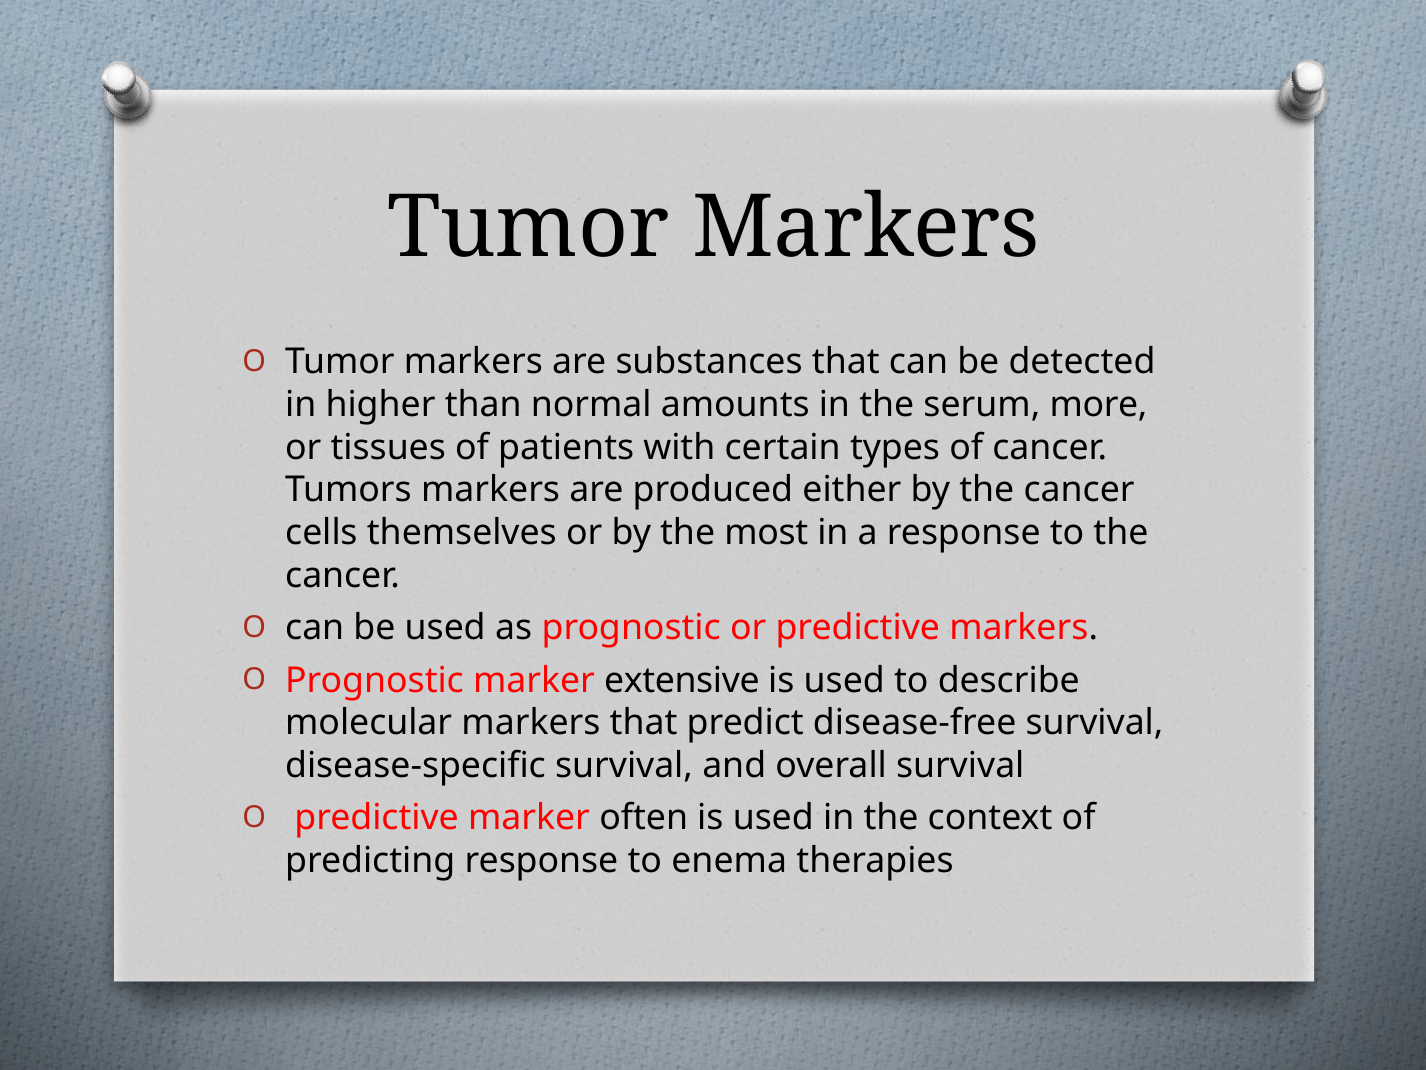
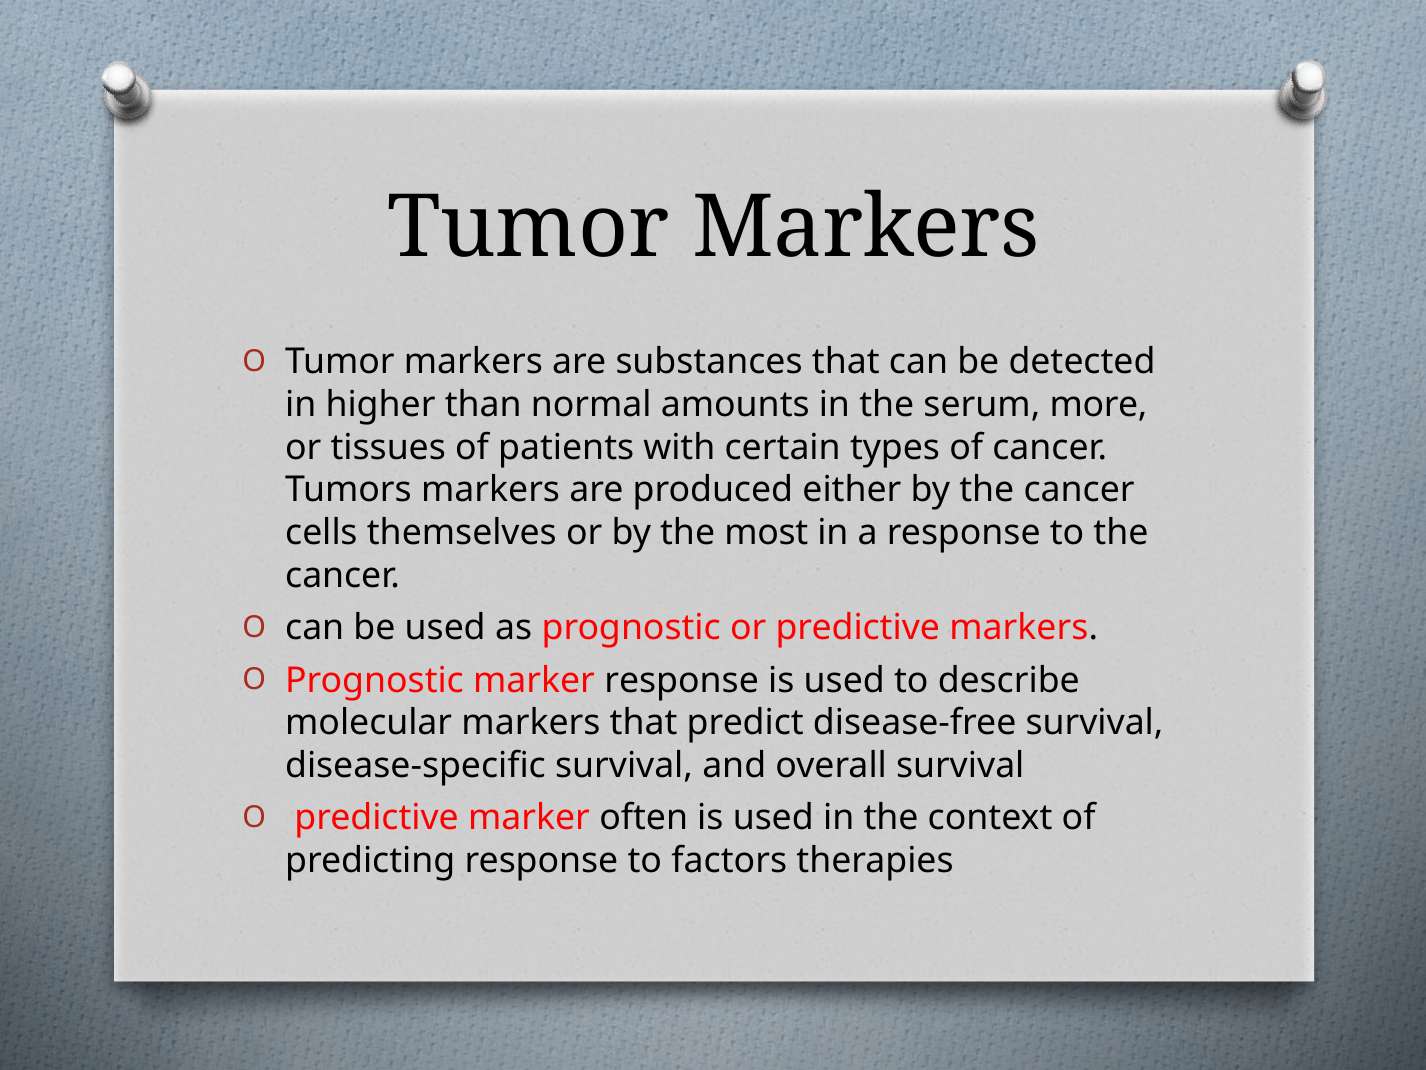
marker extensive: extensive -> response
enema: enema -> factors
